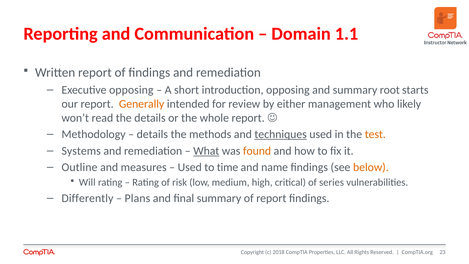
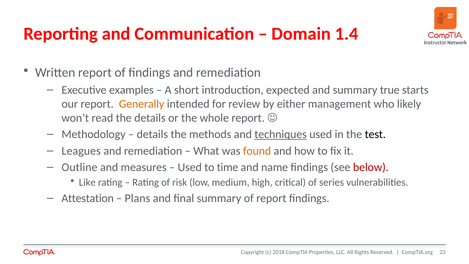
1.1: 1.1 -> 1.4
Executive opposing: opposing -> examples
introduction opposing: opposing -> expected
root: root -> true
test colour: orange -> black
Systems: Systems -> Leagues
What underline: present -> none
below colour: orange -> red
Will: Will -> Like
Differently: Differently -> Attestation
